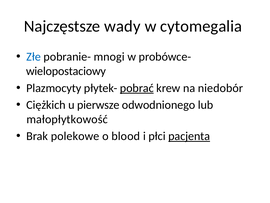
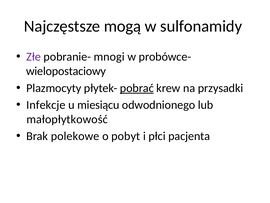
wady: wady -> mogą
cytomegalia: cytomegalia -> sulfonamidy
Złe colour: blue -> purple
niedobór: niedobór -> przysadki
Ciężkich: Ciężkich -> Infekcje
pierwsze: pierwsze -> miesiącu
blood: blood -> pobyt
pacjenta underline: present -> none
